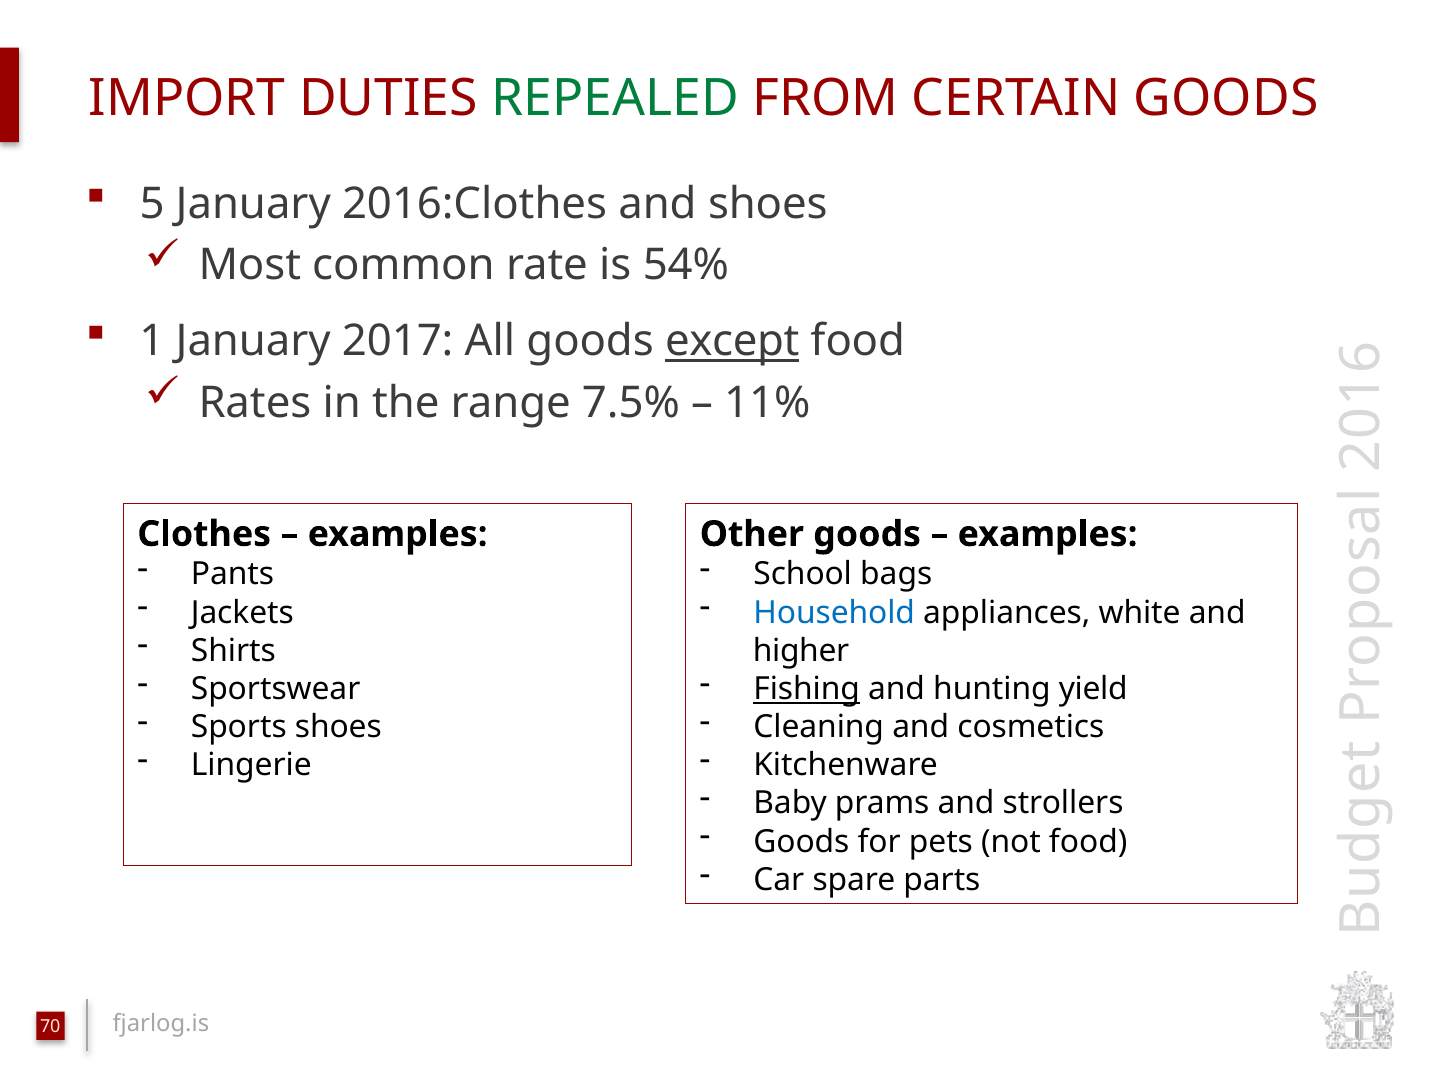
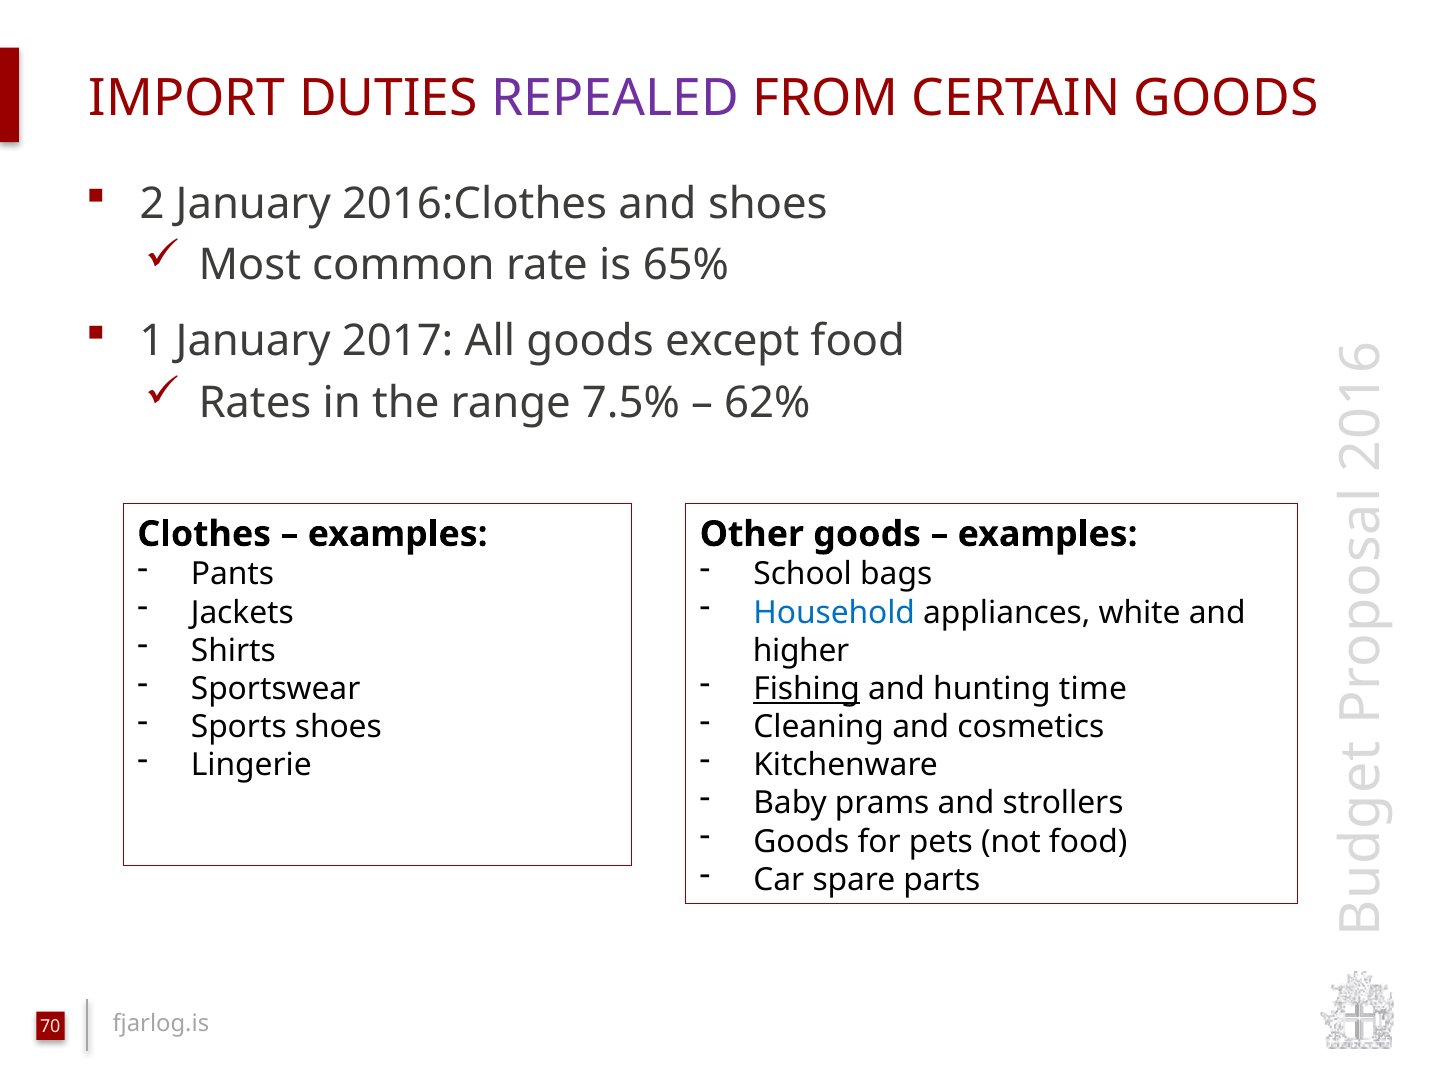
REPEALED colour: green -> purple
5 at (152, 204): 5 -> 2
54%: 54% -> 65%
except underline: present -> none
11%: 11% -> 62%
yield: yield -> time
